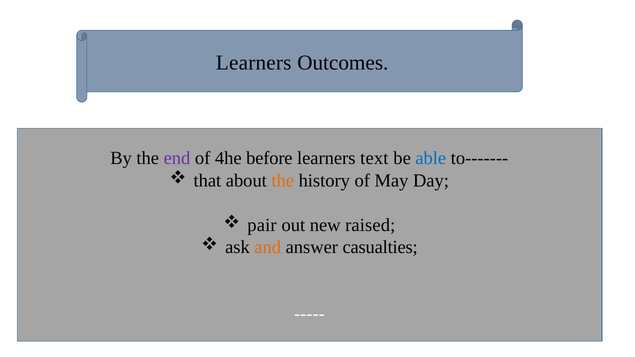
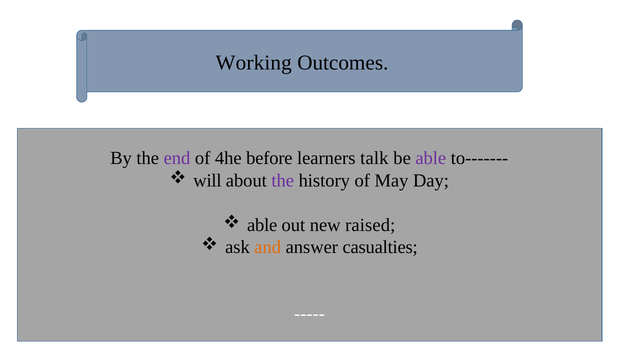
Learners at (254, 63): Learners -> Working
text: text -> talk
able at (431, 158) colour: blue -> purple
that: that -> will
the at (283, 181) colour: orange -> purple
pair at (262, 225): pair -> able
